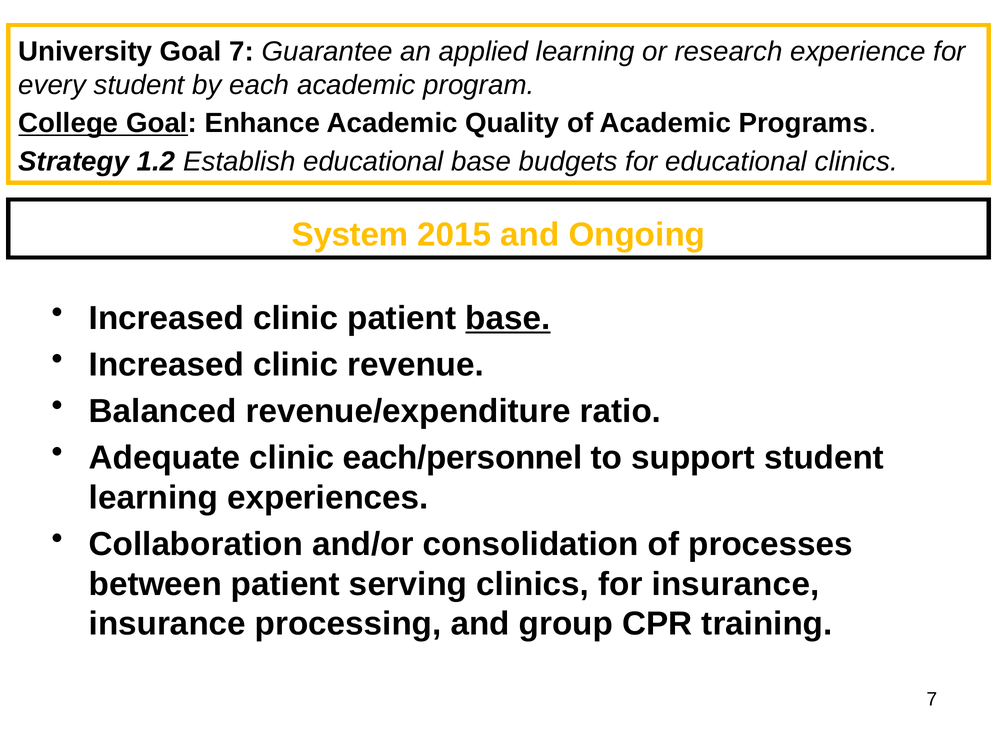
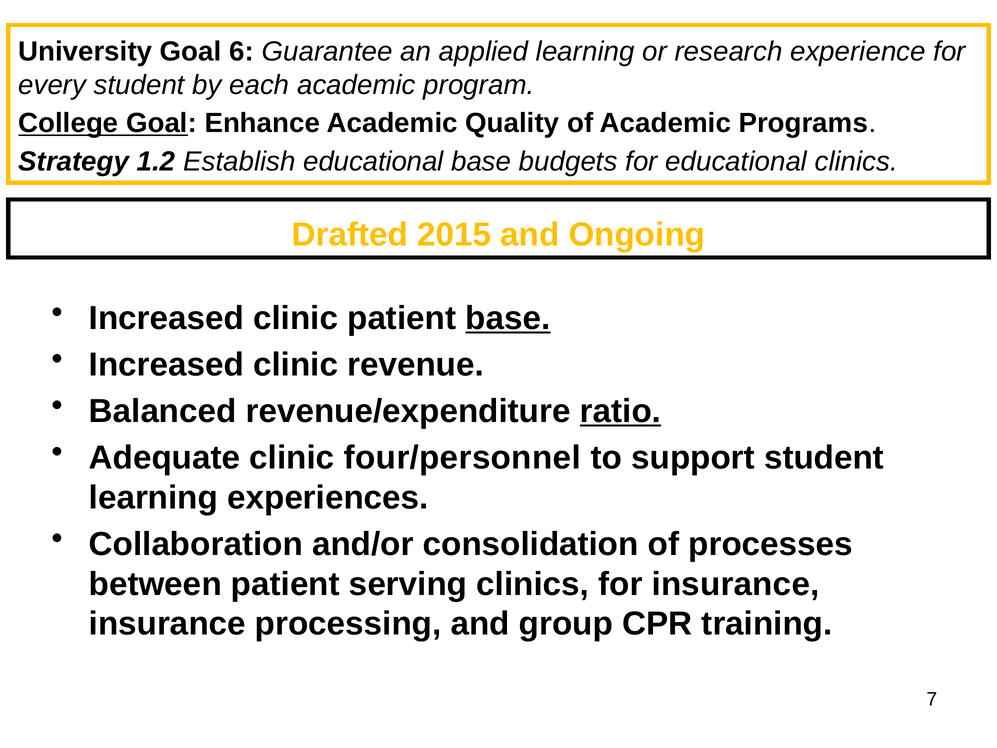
Goal 7: 7 -> 6
System: System -> Drafted
ratio underline: none -> present
each/personnel: each/personnel -> four/personnel
